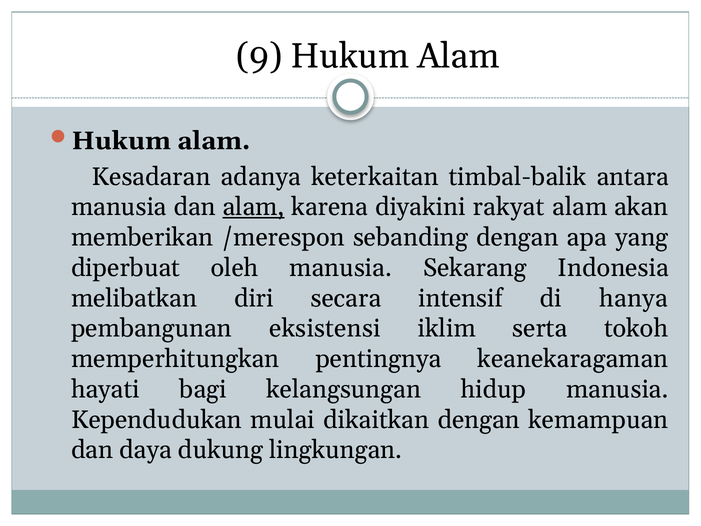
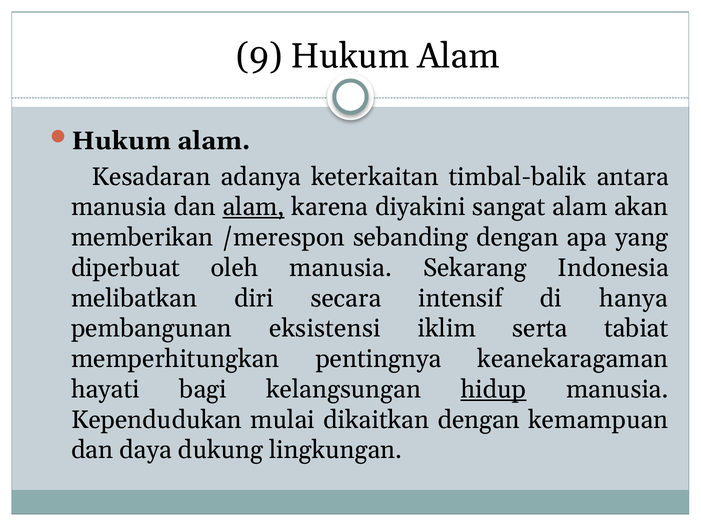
rakyat: rakyat -> sangat
tokoh: tokoh -> tabiat
hidup underline: none -> present
